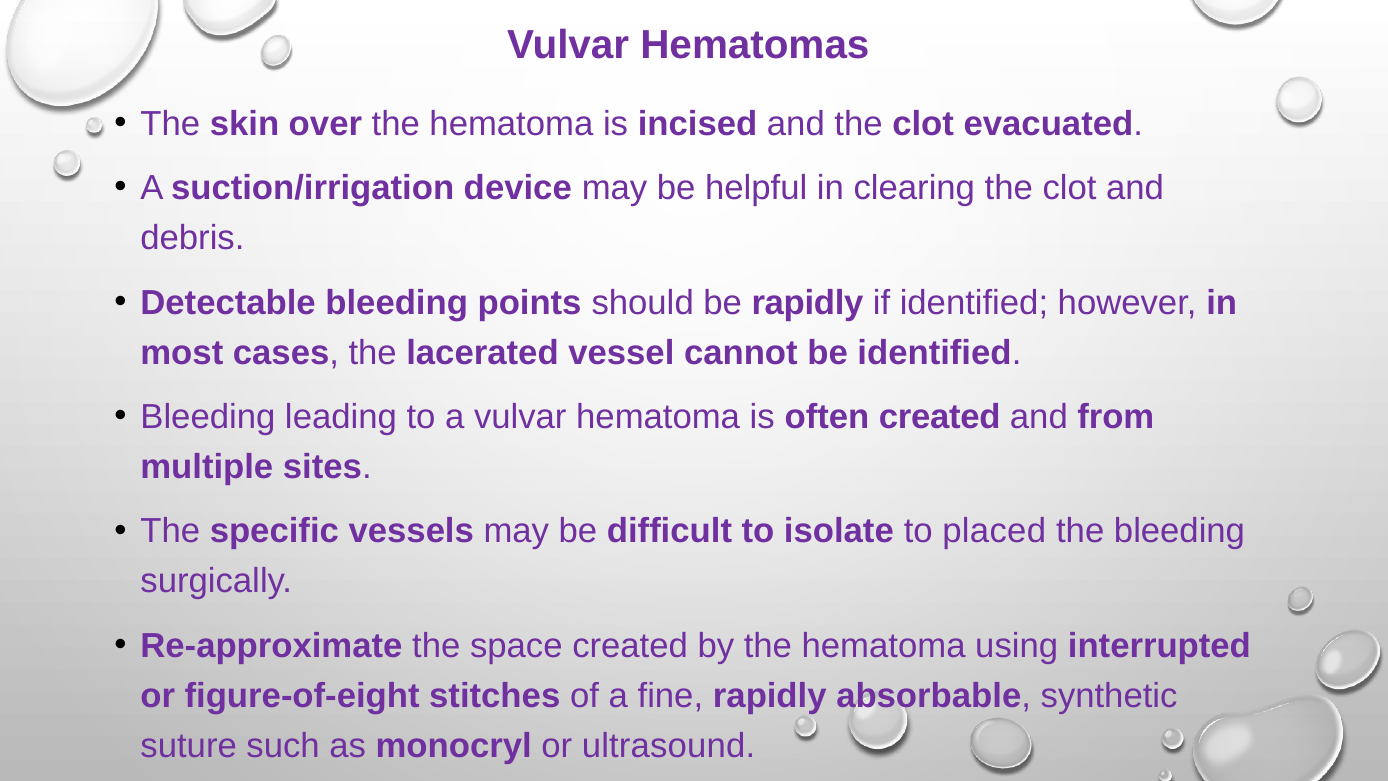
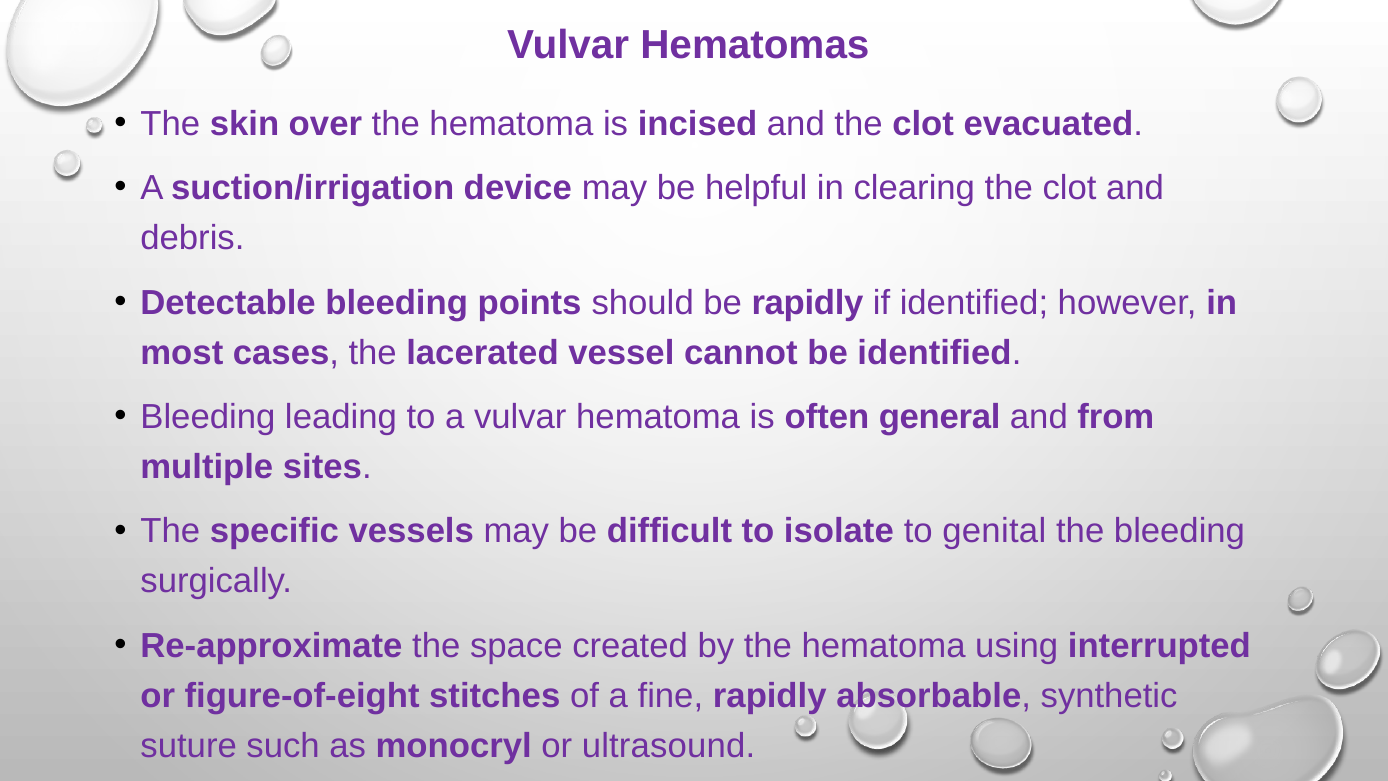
often created: created -> general
placed: placed -> genital
